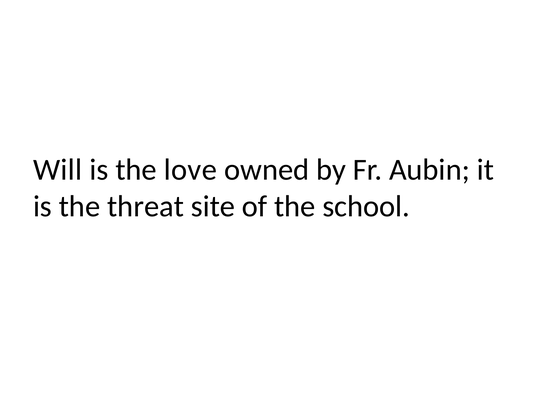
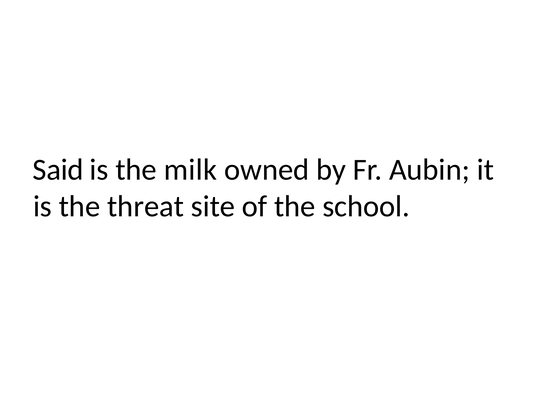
Will: Will -> Said
love: love -> milk
